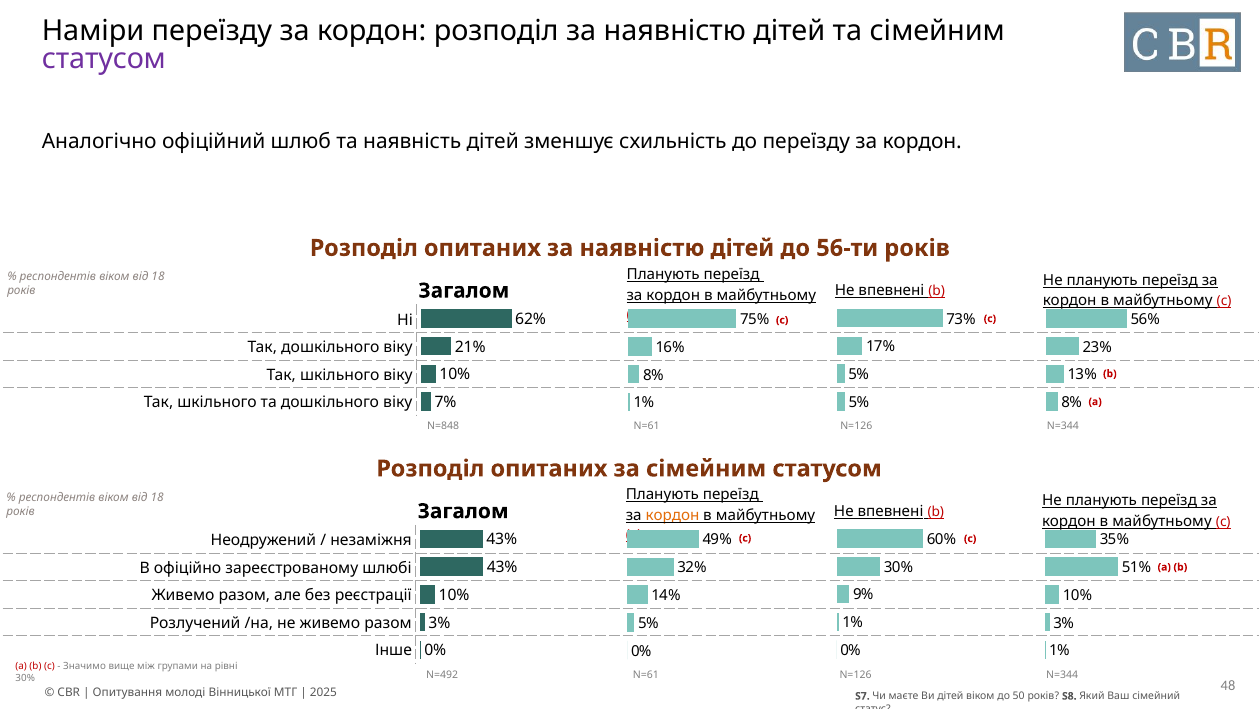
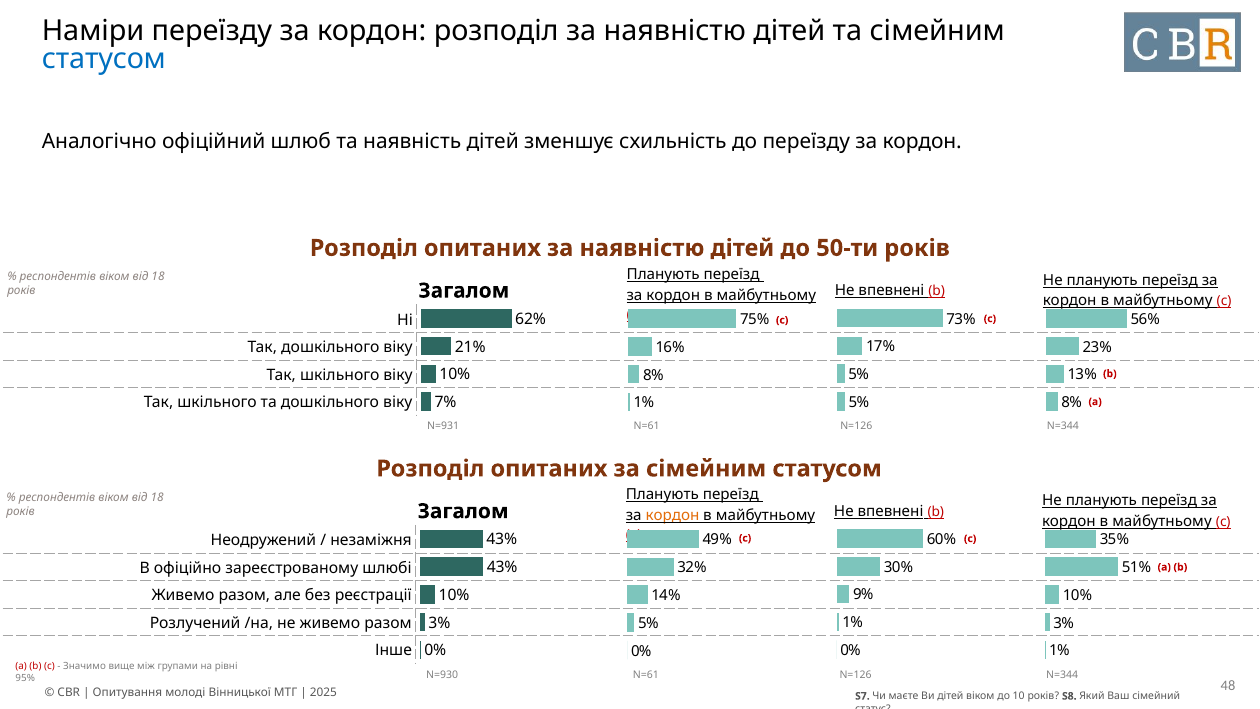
статусом at (104, 59) colour: purple -> blue
56-ти: 56-ти -> 50-ти
N=848: N=848 -> N=931
N=492: N=492 -> N=930
30% at (25, 678): 30% -> 95%
50: 50 -> 10
